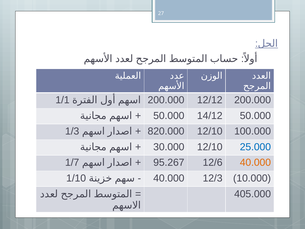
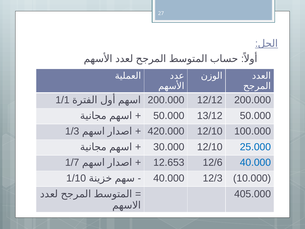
14/12: 14/12 -> 13/12
820.000: 820.000 -> 420.000
95.267: 95.267 -> 12.653
40.000 at (255, 162) colour: orange -> blue
